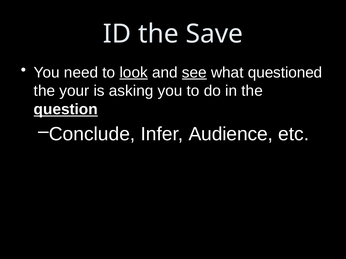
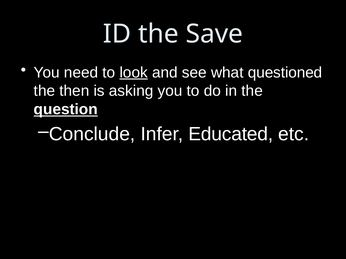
see underline: present -> none
your: your -> then
Audience: Audience -> Educated
